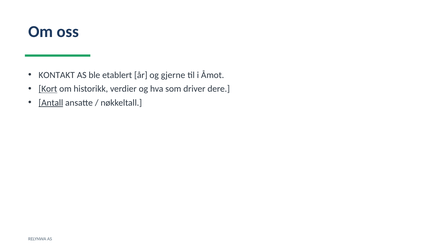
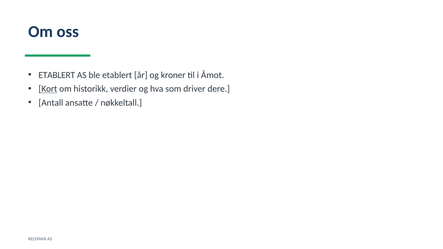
KONTAKT at (57, 75): KONTAKT -> ETABLERT
gjerne: gjerne -> kroner
Antall underline: present -> none
